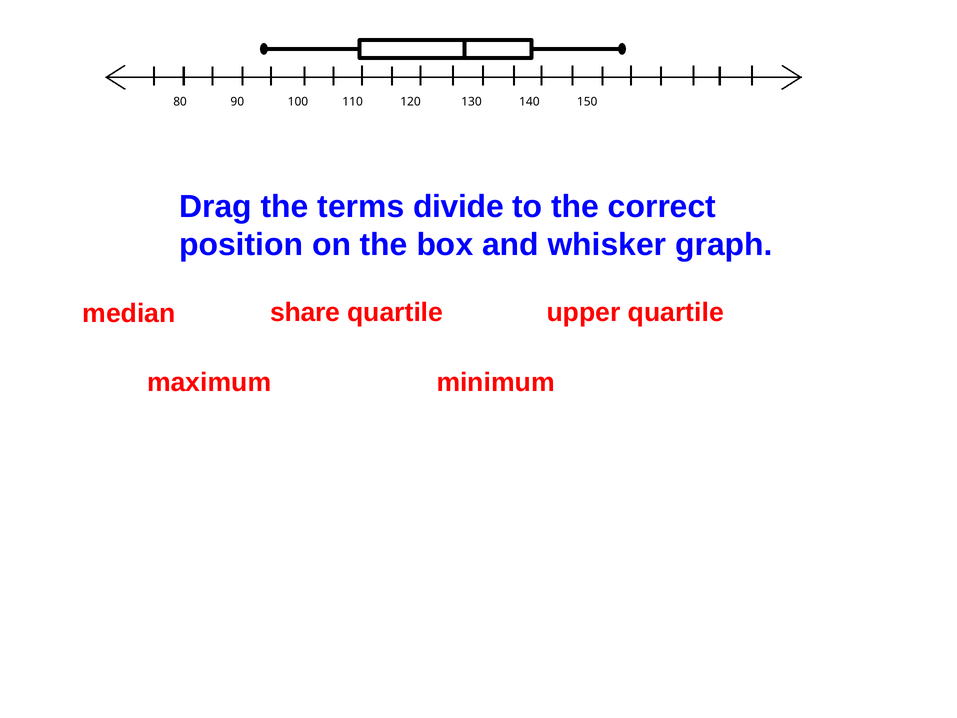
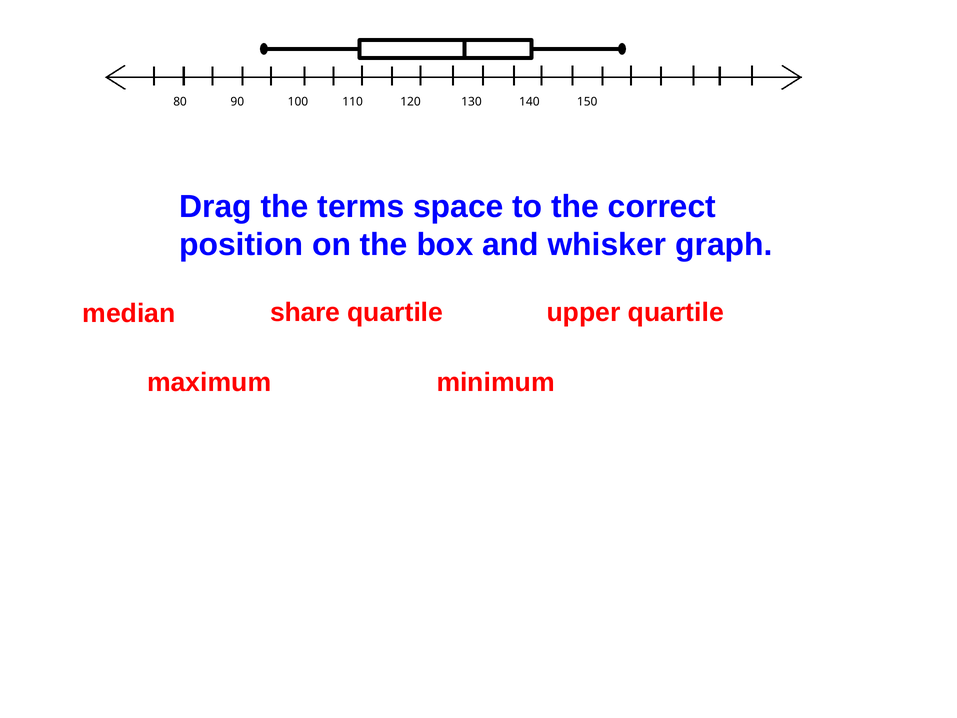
divide: divide -> space
